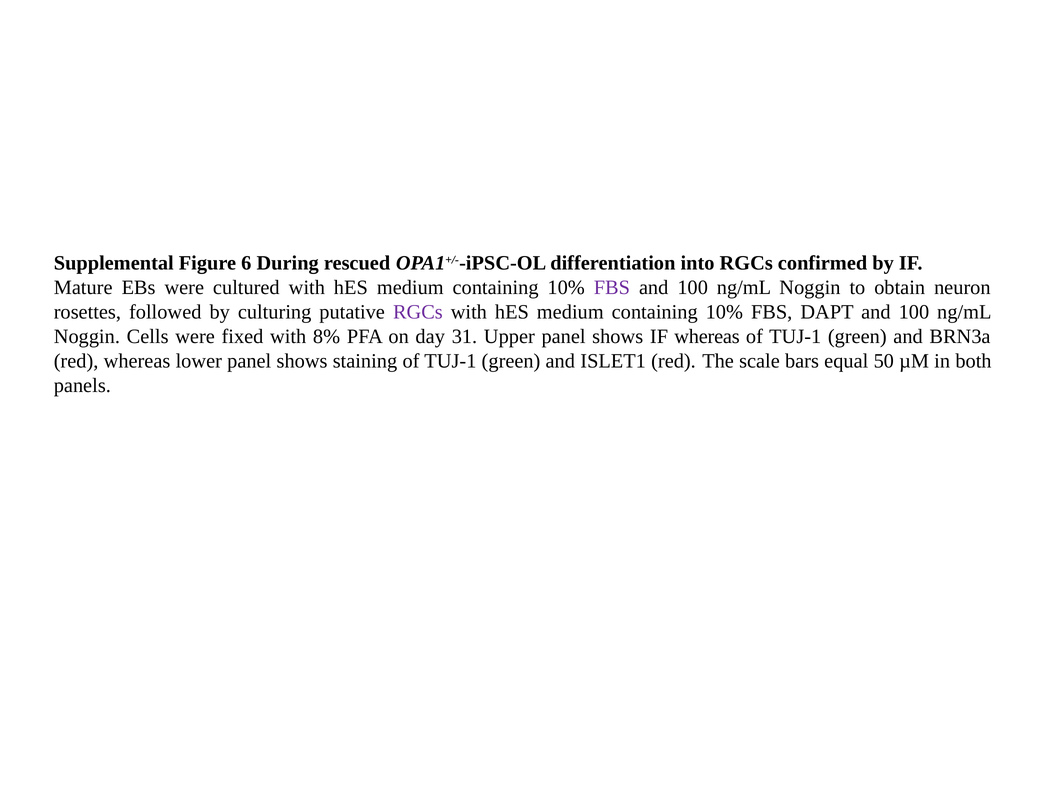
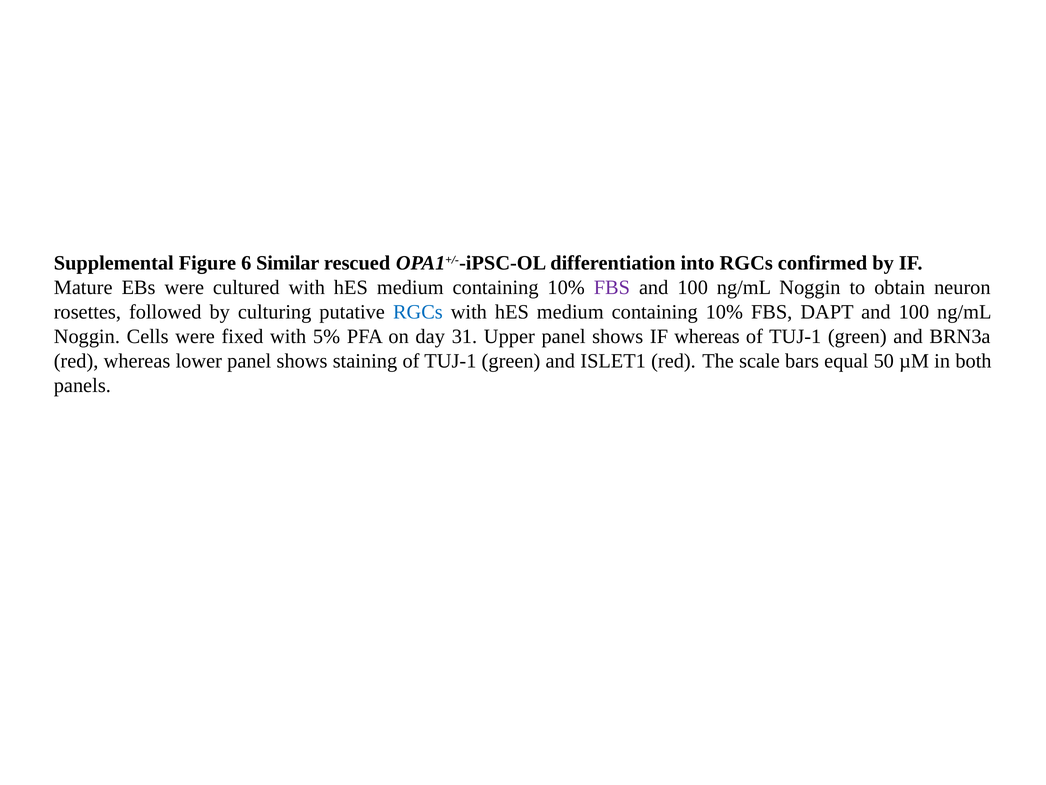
During: During -> Similar
RGCs at (418, 312) colour: purple -> blue
8%: 8% -> 5%
